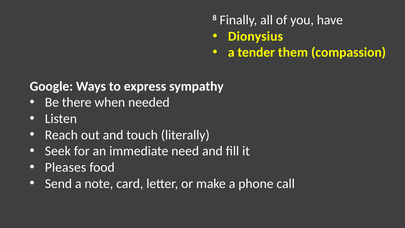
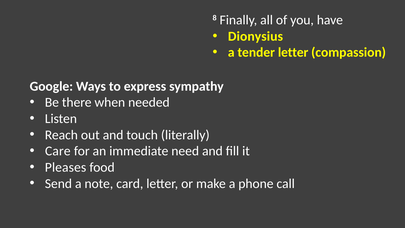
tender them: them -> letter
Seek: Seek -> Care
